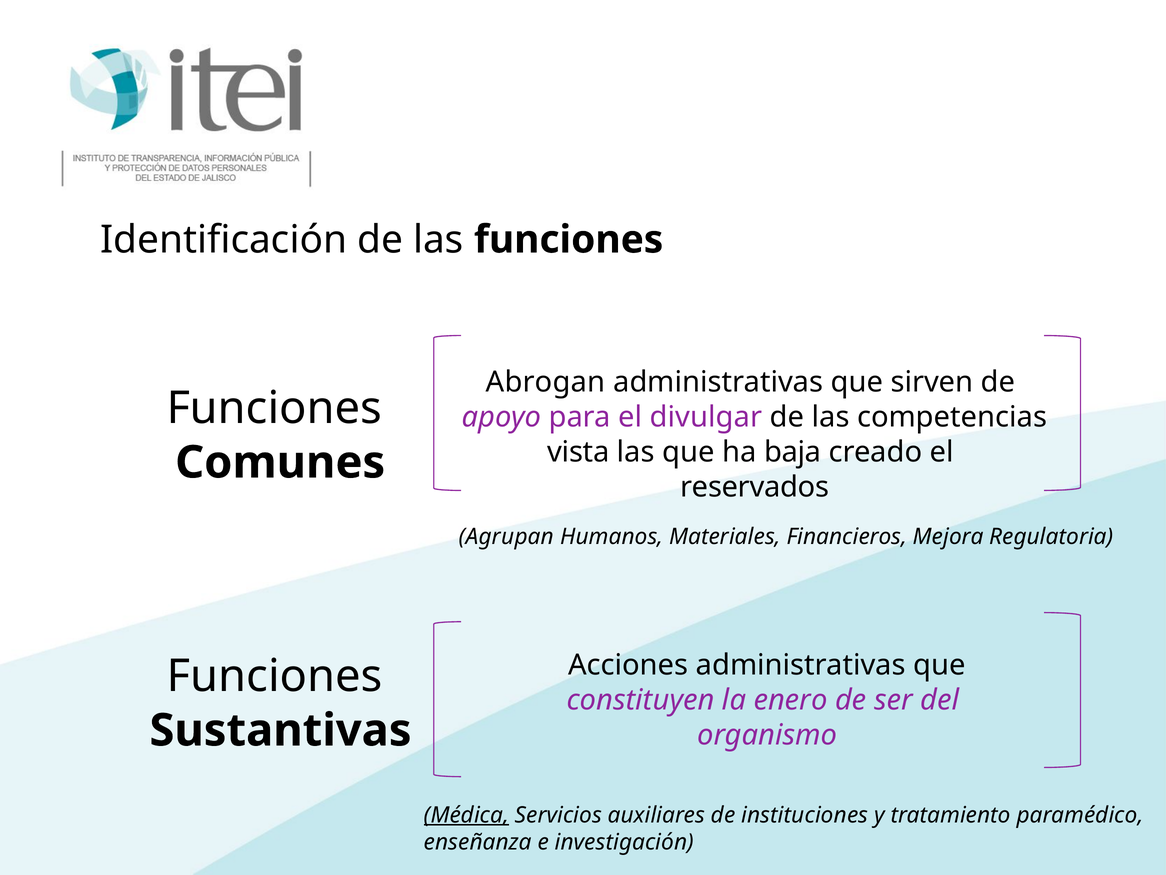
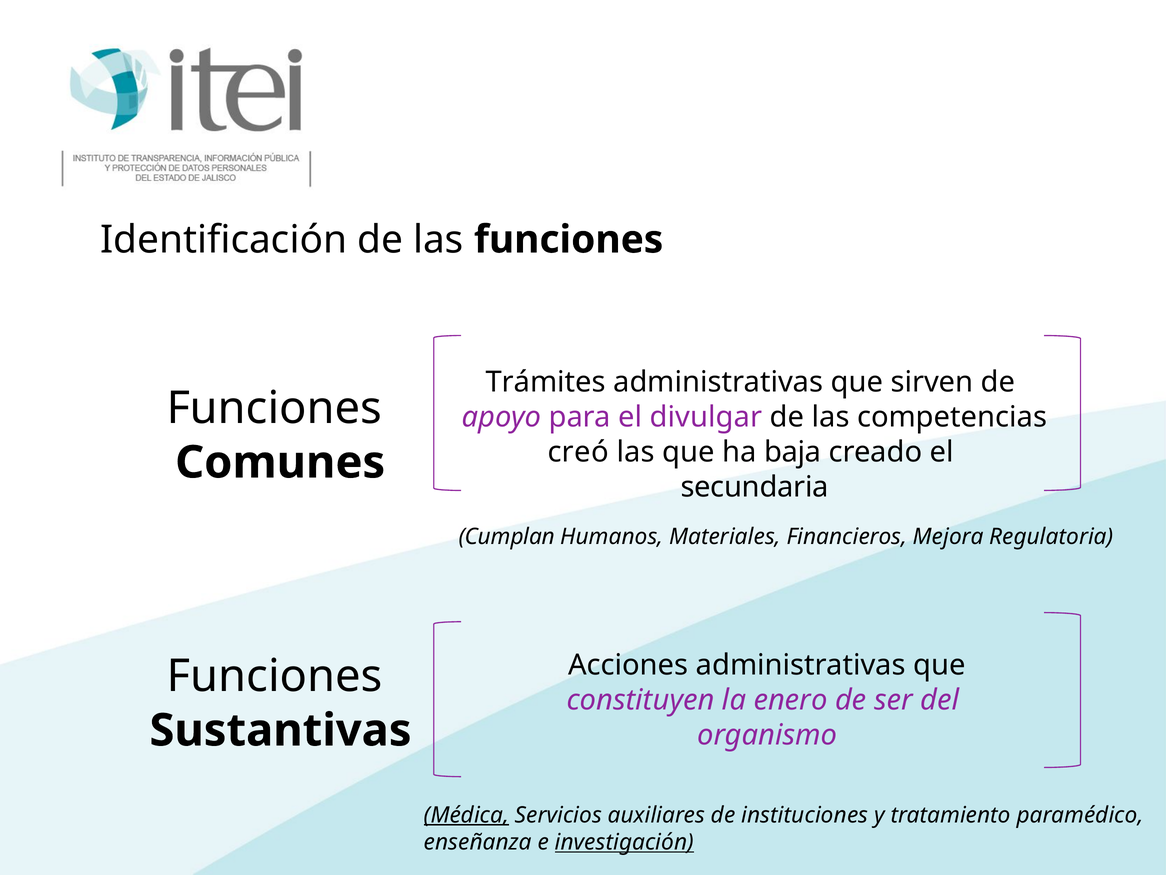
Abrogan: Abrogan -> Trámites
vista: vista -> creó
reservados: reservados -> secundaria
Agrupan: Agrupan -> Cumplan
investigación underline: none -> present
